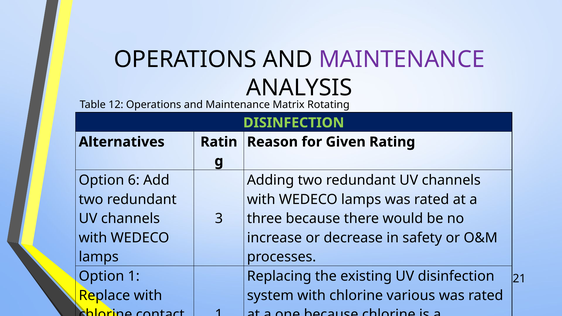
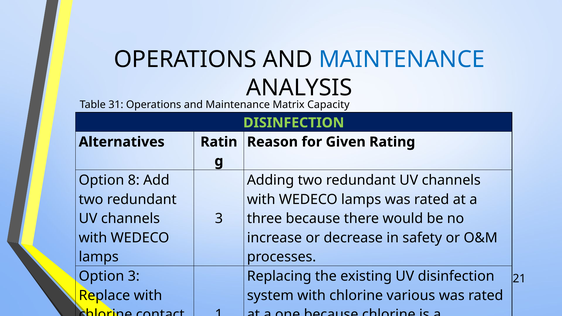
MAINTENANCE at (402, 60) colour: purple -> blue
12: 12 -> 31
Rotating: Rotating -> Capacity
6: 6 -> 8
Option 1: 1 -> 3
